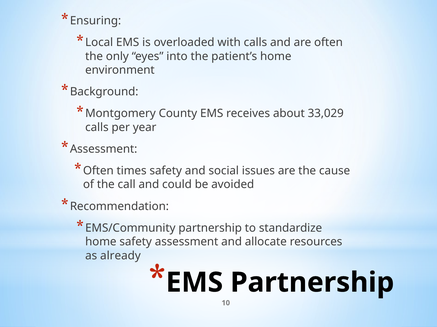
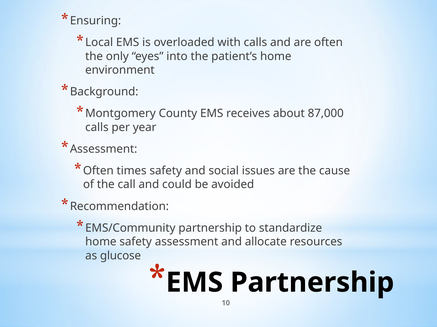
33,029: 33,029 -> 87,000
already: already -> glucose
